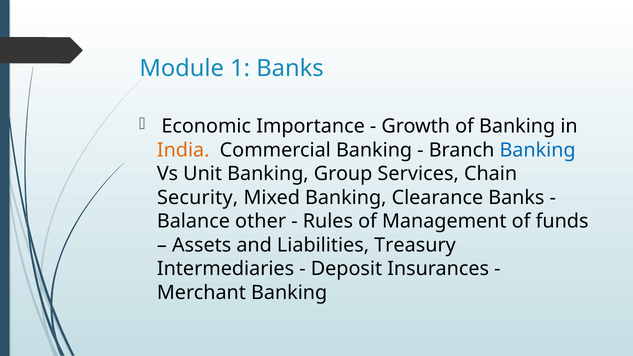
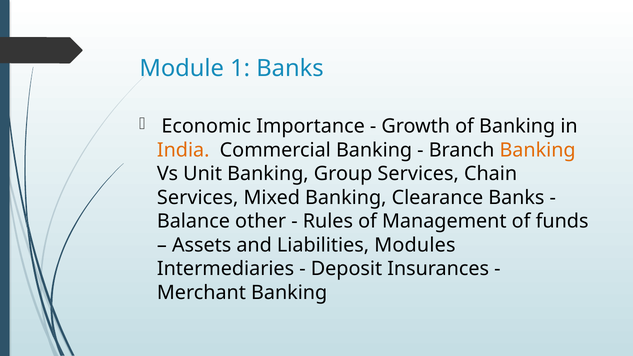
Banking at (538, 150) colour: blue -> orange
Security at (198, 198): Security -> Services
Treasury: Treasury -> Modules
